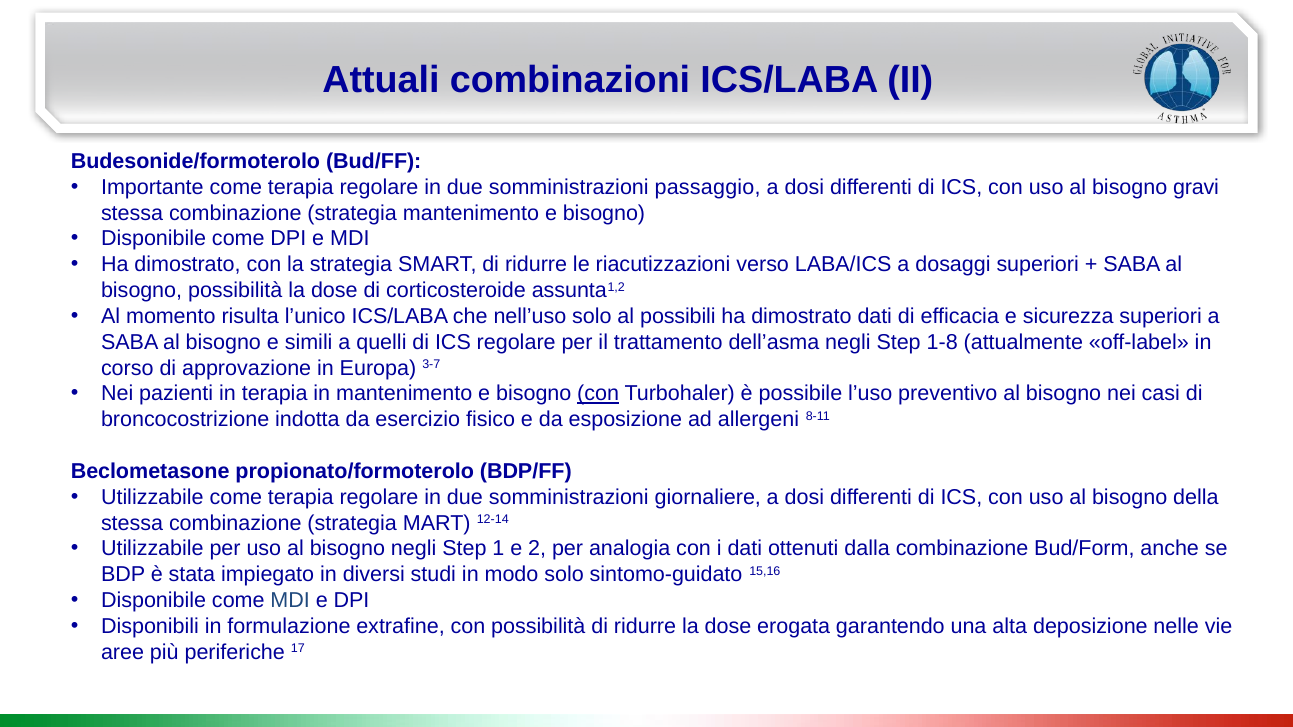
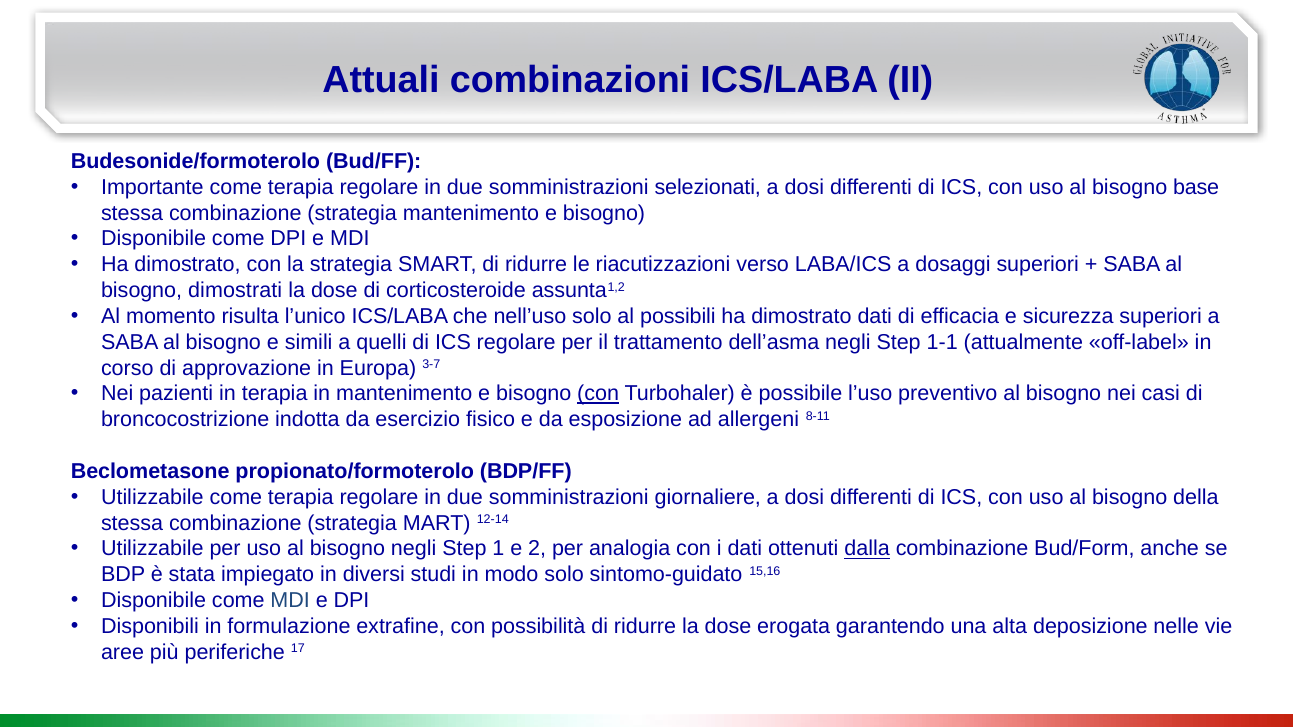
passaggio: passaggio -> selezionati
gravi: gravi -> base
bisogno possibilità: possibilità -> dimostrati
1-8: 1-8 -> 1-1
dalla underline: none -> present
